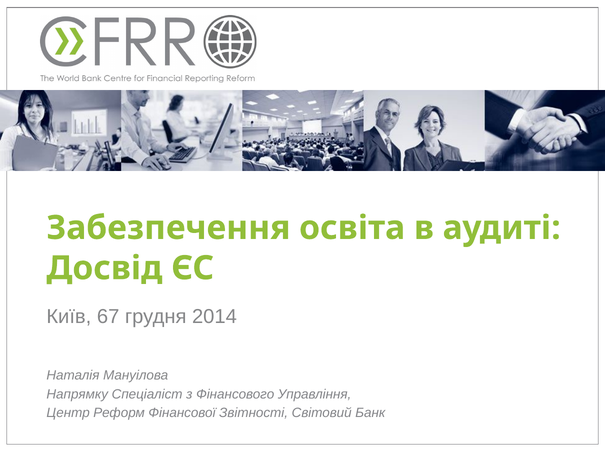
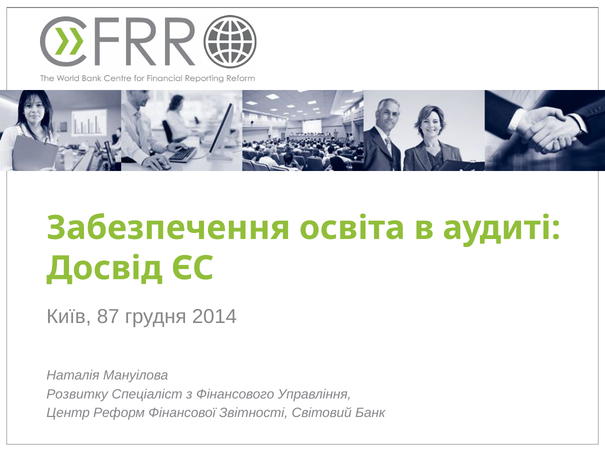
67: 67 -> 87
Напрямку: Напрямку -> Розвитку
